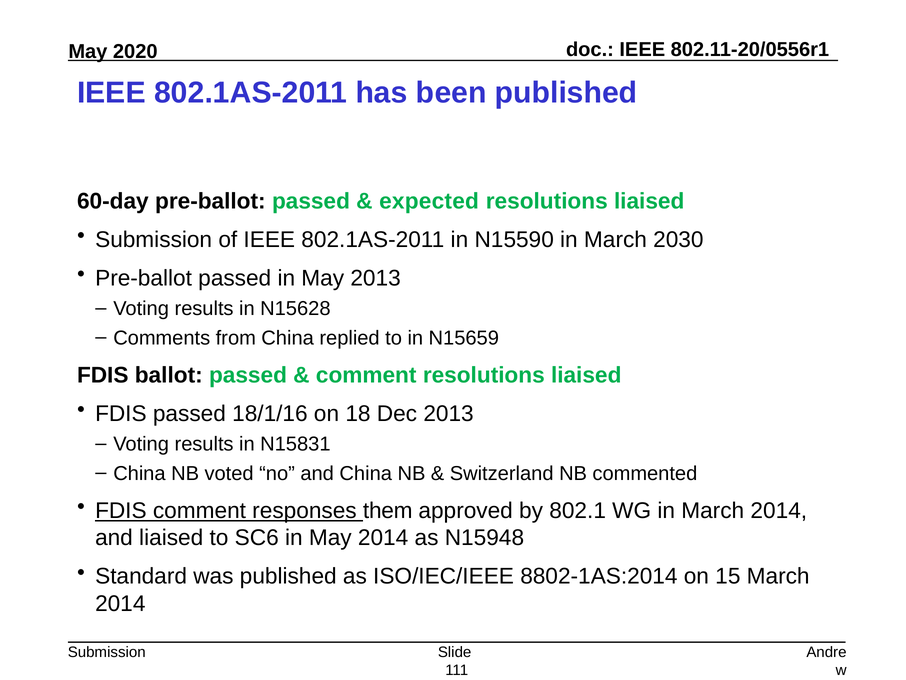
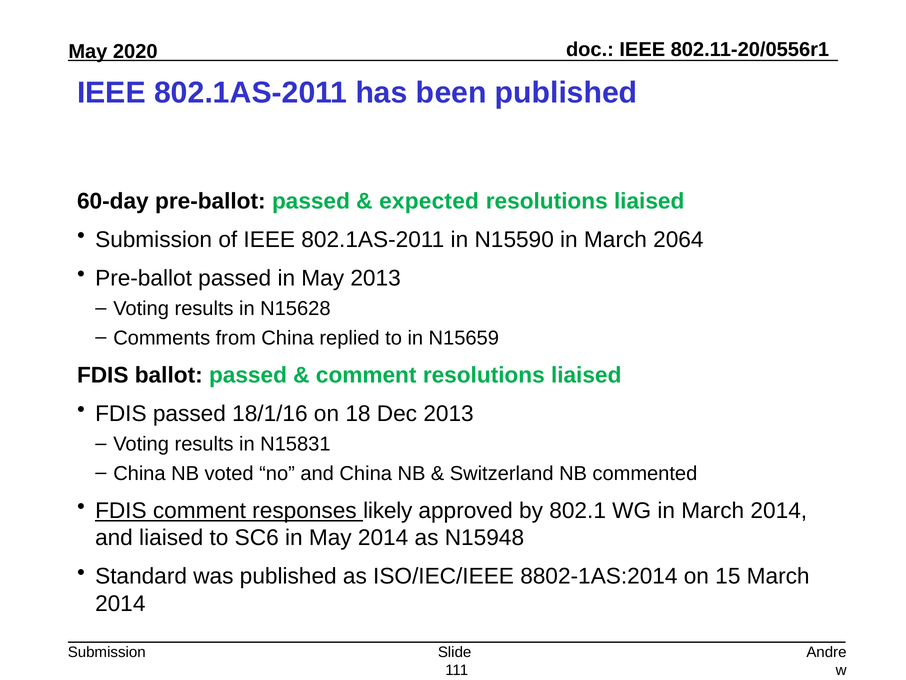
2030: 2030 -> 2064
them: them -> likely
